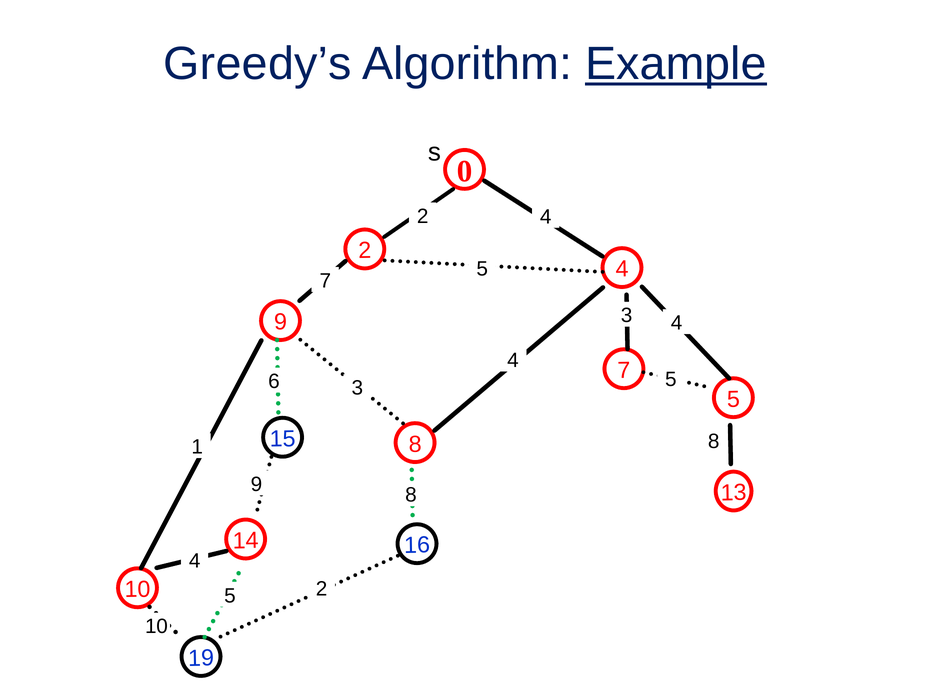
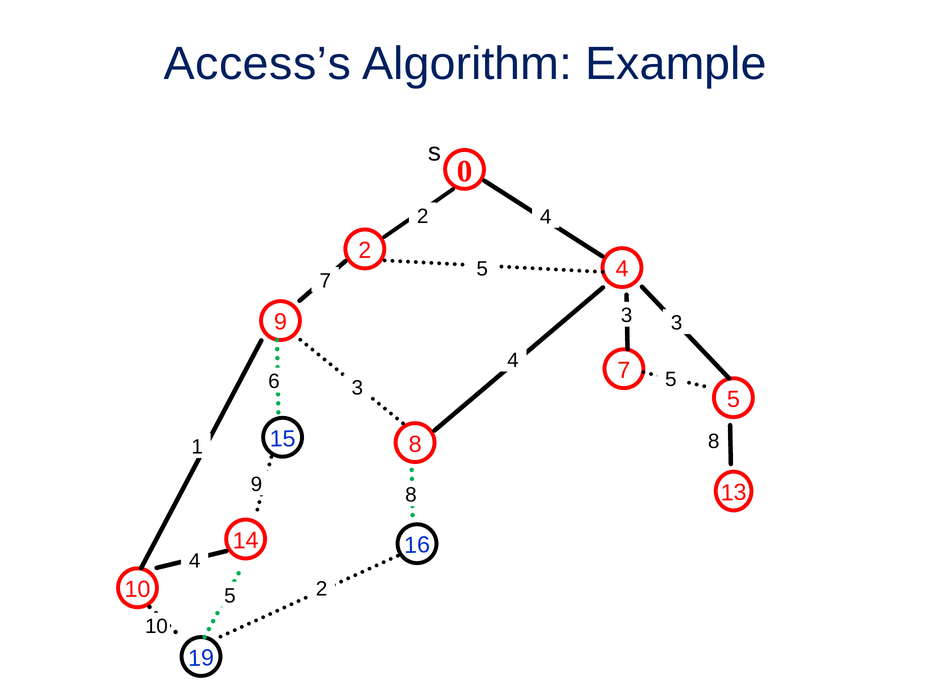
Greedy’s: Greedy’s -> Access’s
Example underline: present -> none
4 at (677, 323): 4 -> 3
